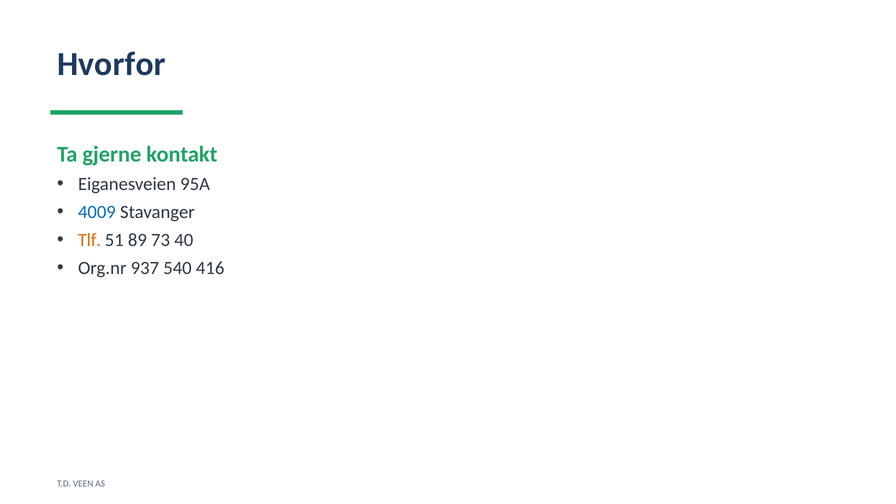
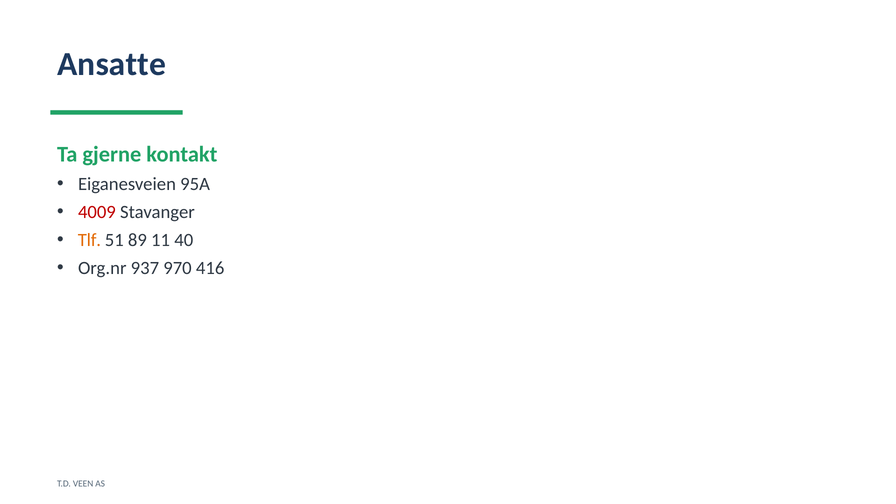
Hvorfor: Hvorfor -> Ansatte
4009 colour: blue -> red
73: 73 -> 11
540: 540 -> 970
